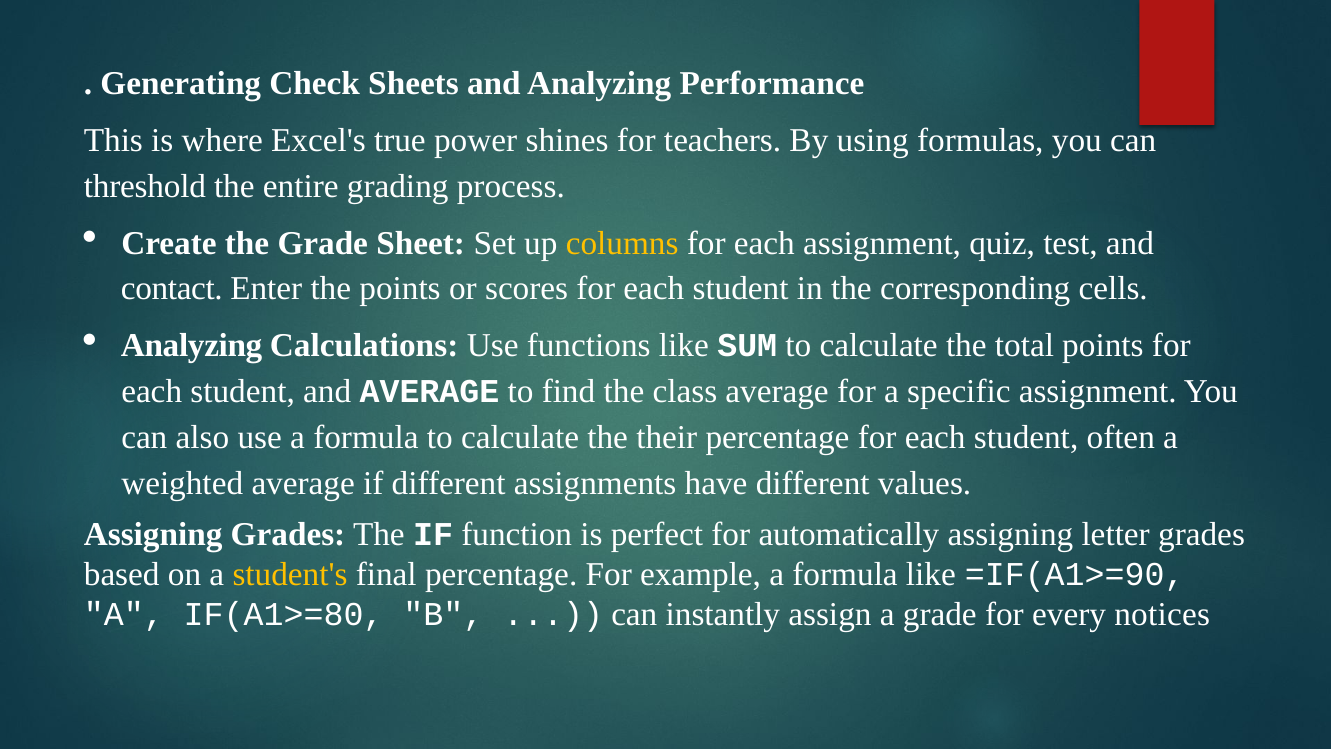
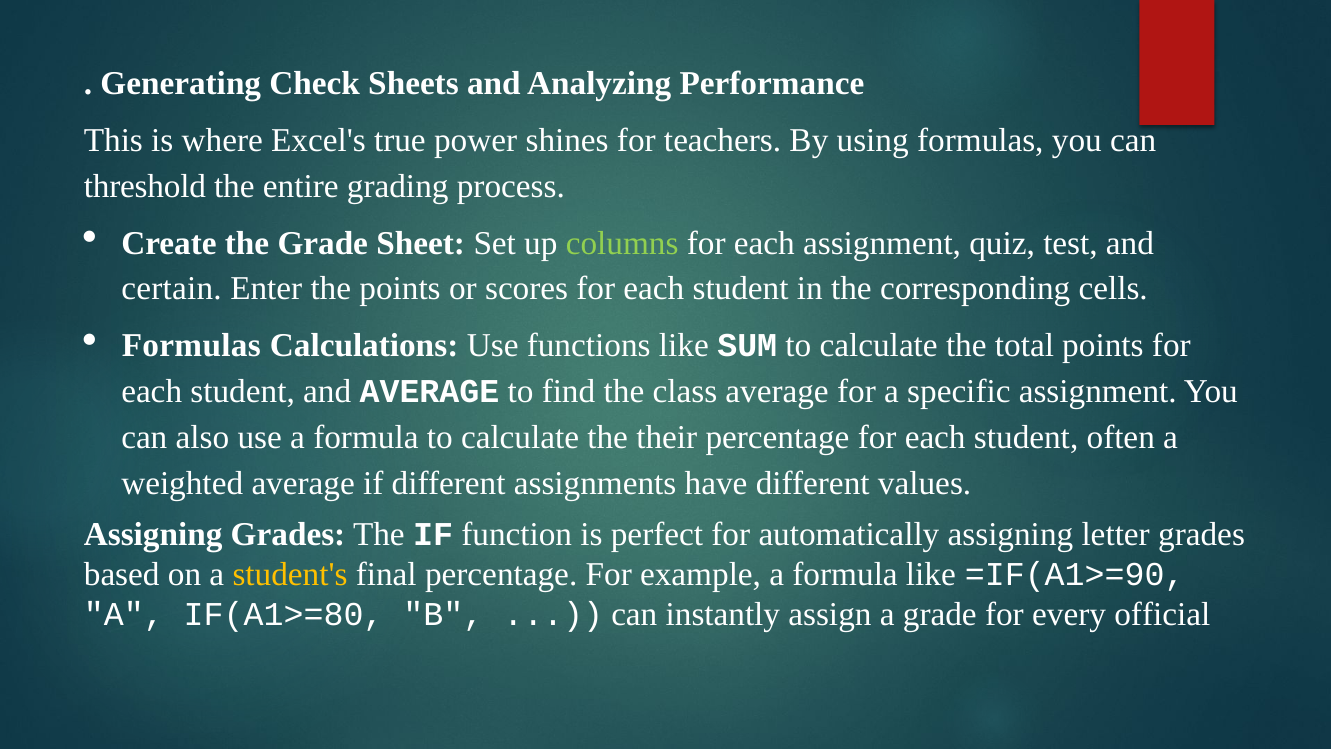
columns colour: yellow -> light green
contact: contact -> certain
Analyzing at (192, 346): Analyzing -> Formulas
notices: notices -> official
